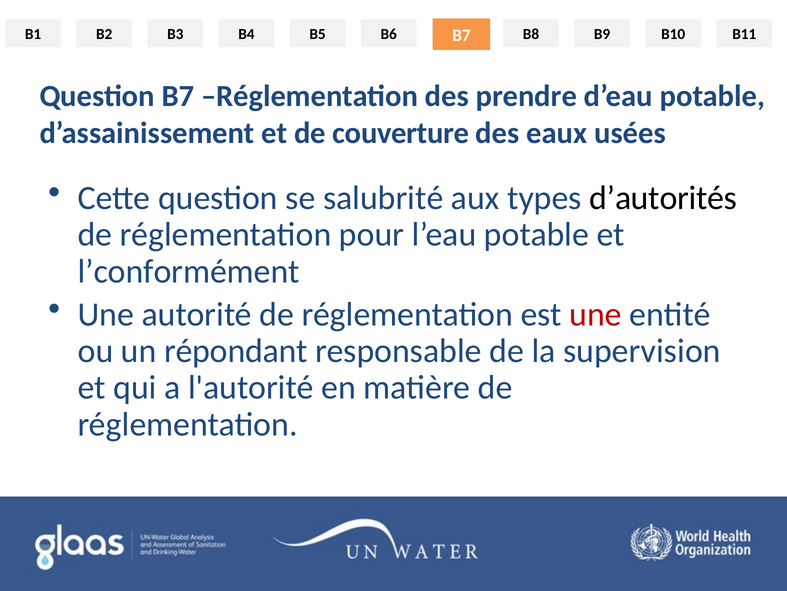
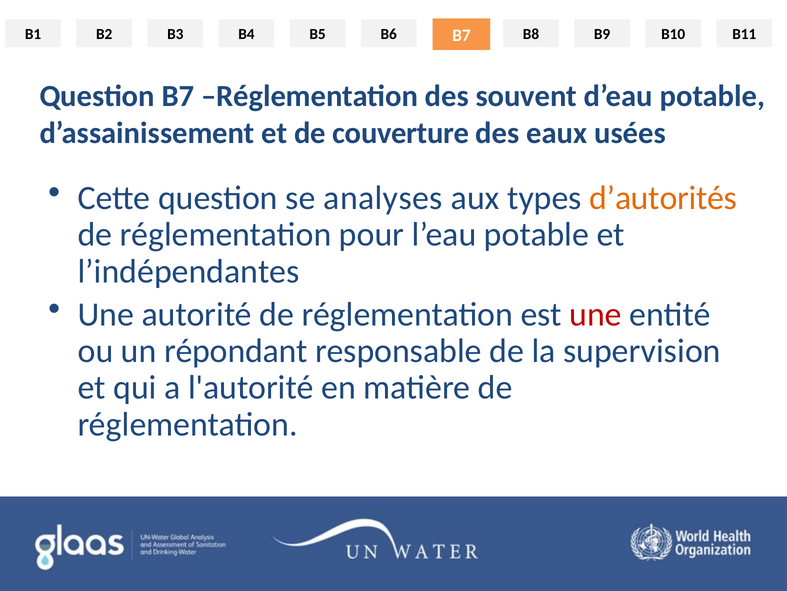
prendre: prendre -> souvent
salubrité: salubrité -> analyses
d’autorités colour: black -> orange
l’conformément: l’conformément -> l’indépendantes
